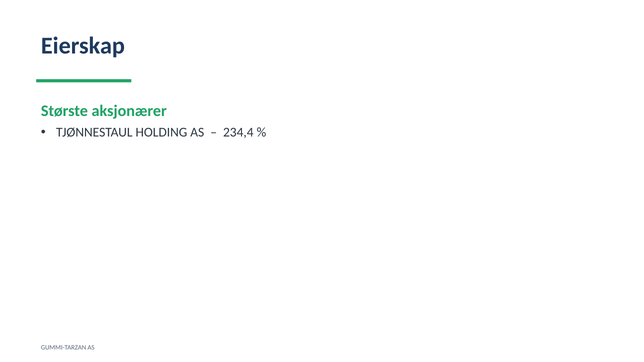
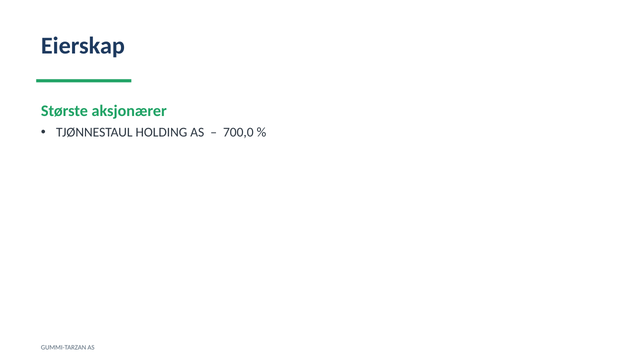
234,4: 234,4 -> 700,0
